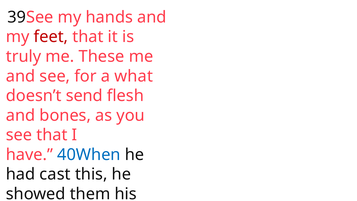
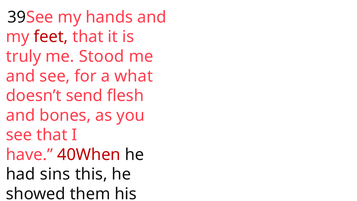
These: These -> Stood
40When colour: blue -> red
cast: cast -> sins
